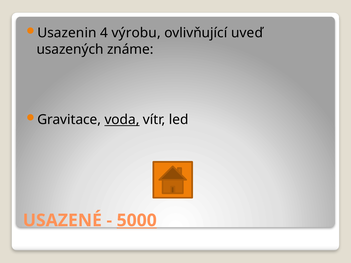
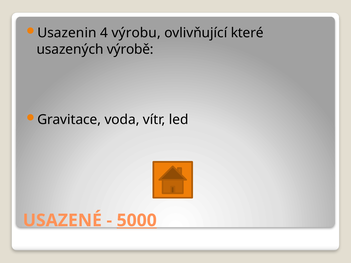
uveď: uveď -> které
známe: známe -> výrobě
voda underline: present -> none
